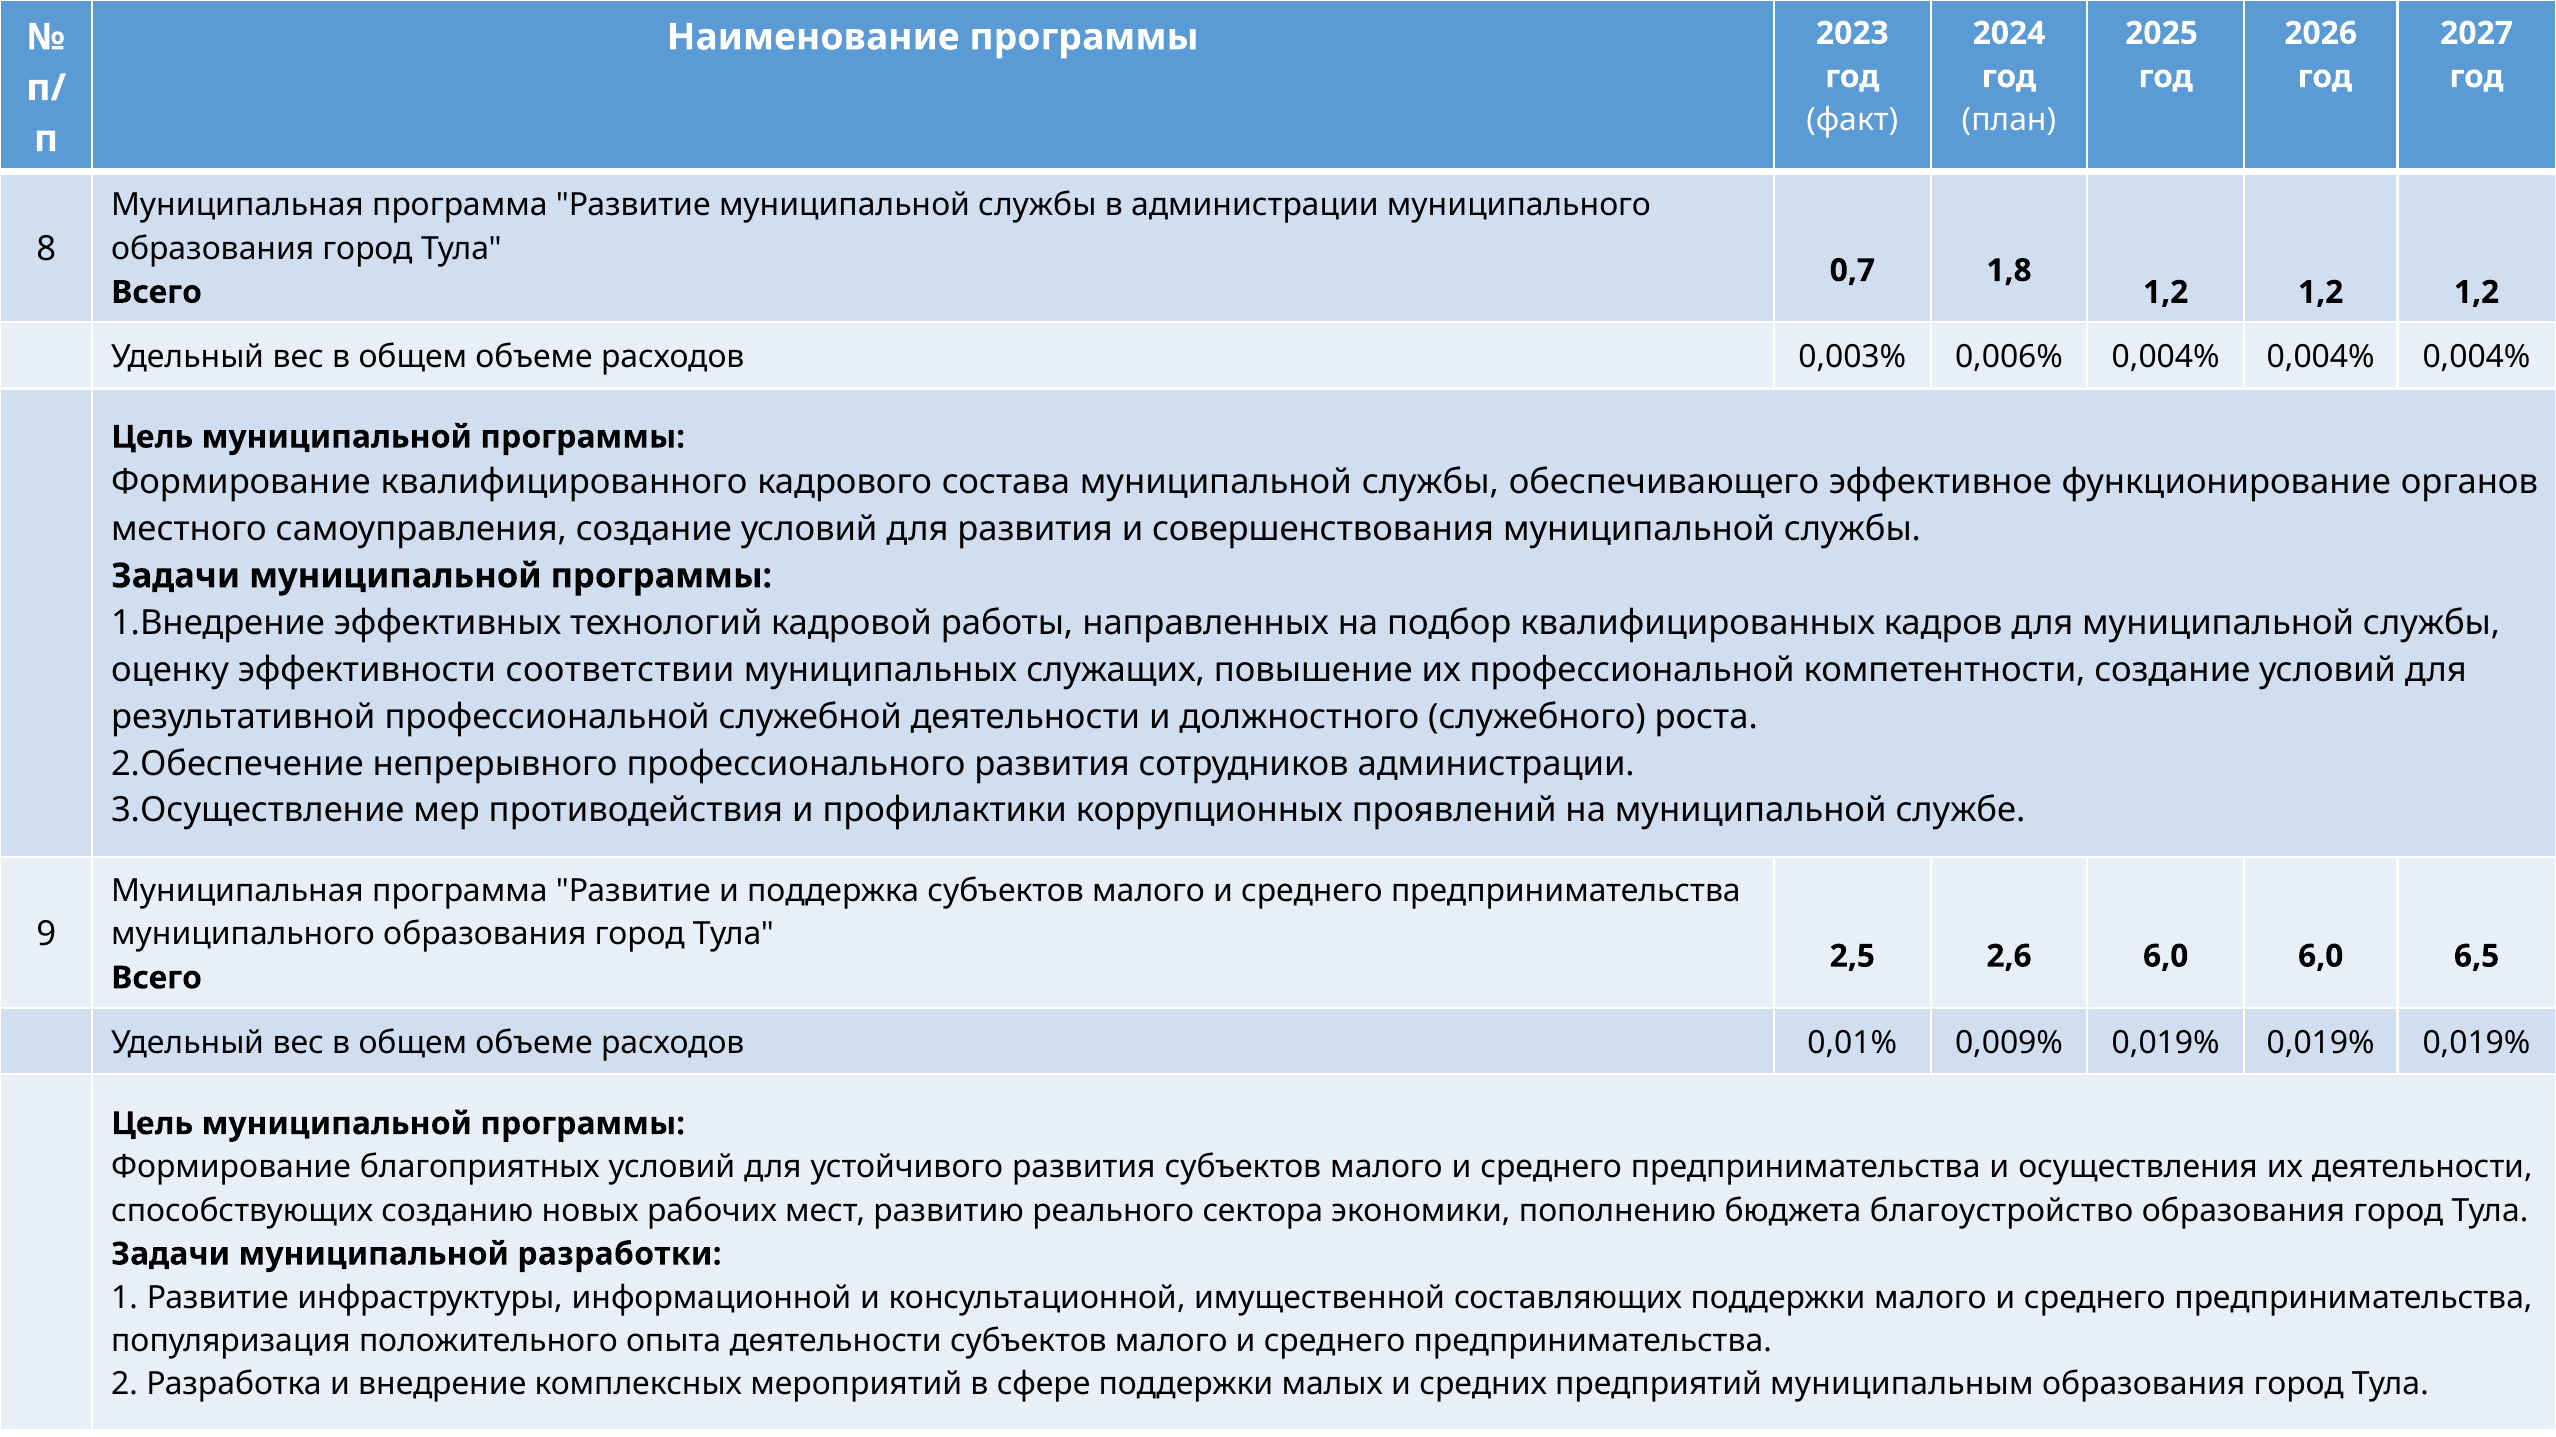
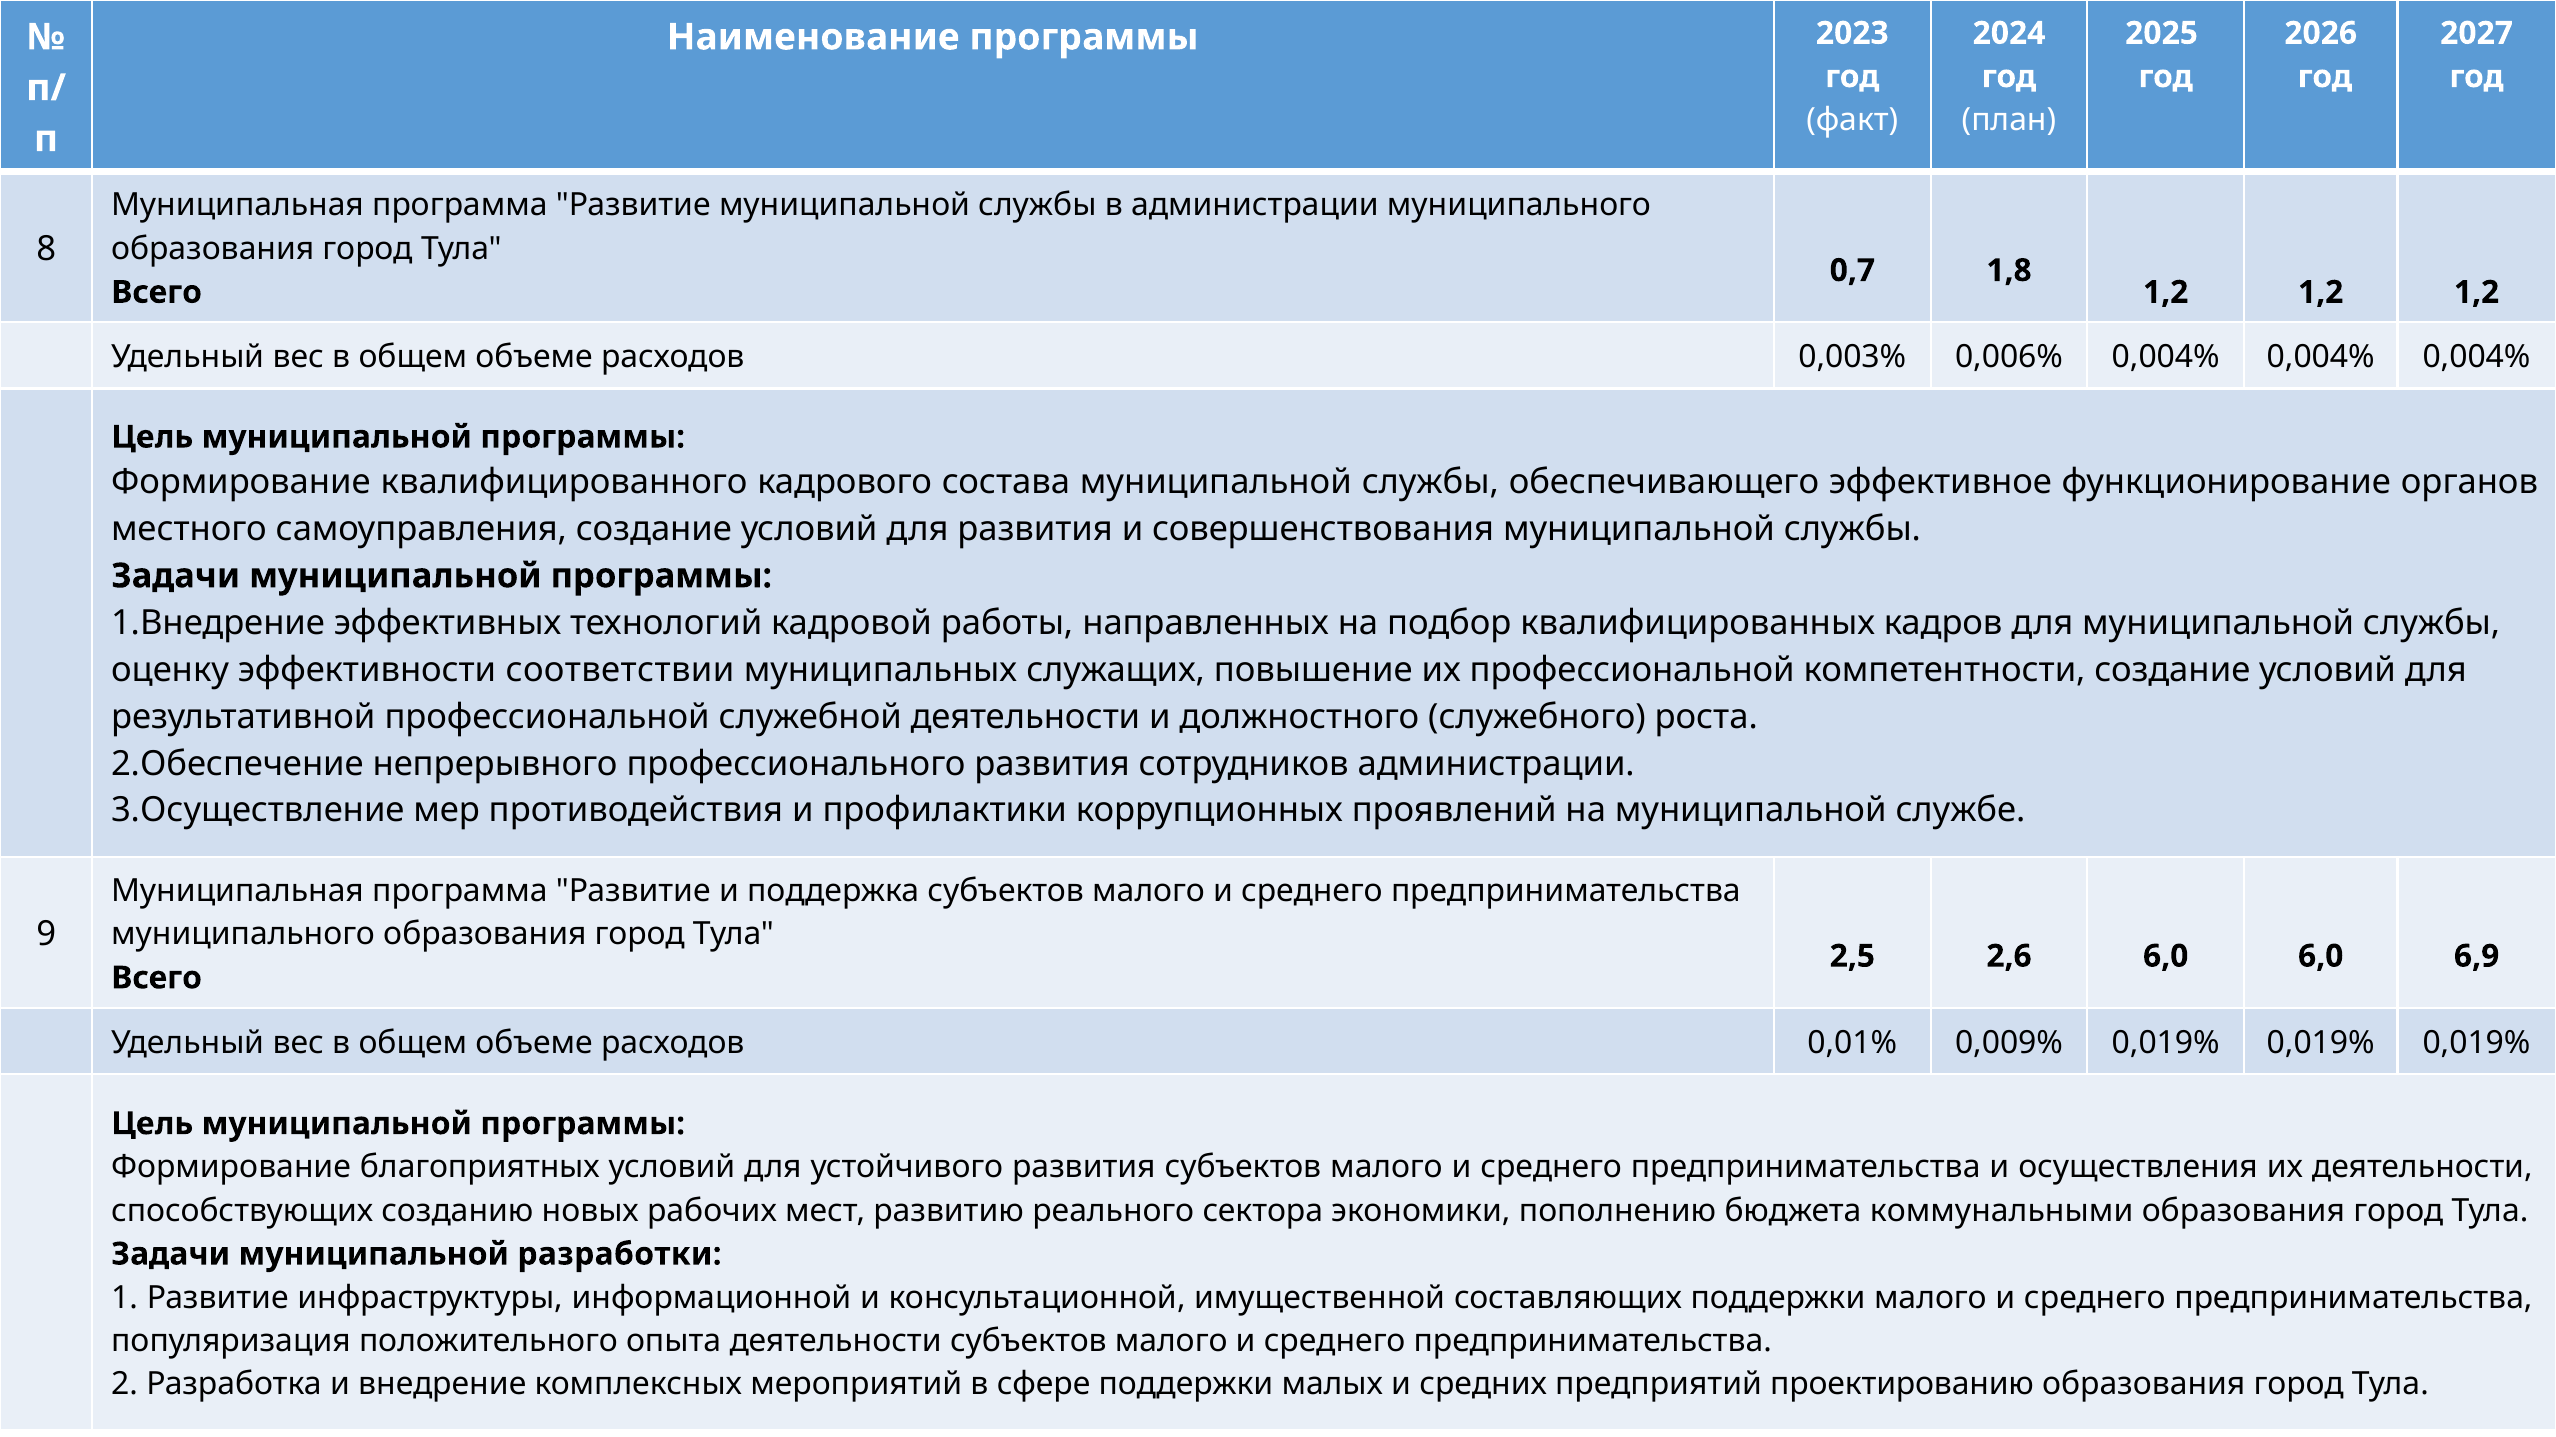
6,5: 6,5 -> 6,9
благоустройство: благоустройство -> коммунальными
муниципальным: муниципальным -> проектированию
